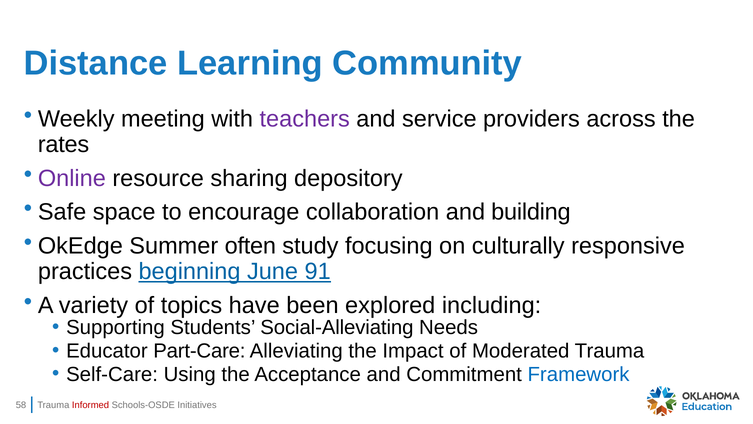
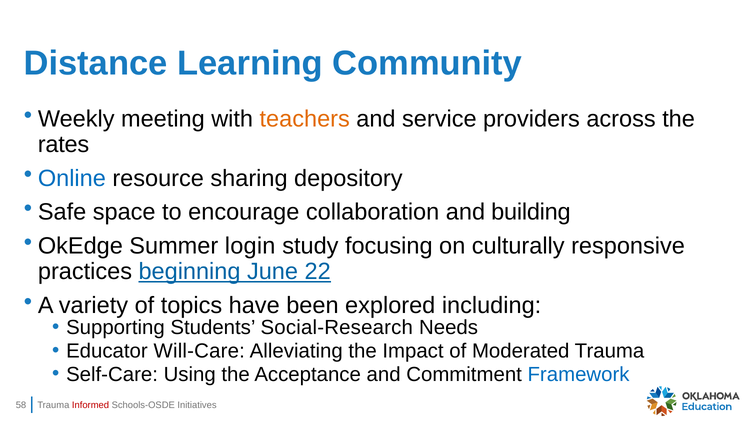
teachers colour: purple -> orange
Online colour: purple -> blue
often: often -> login
91: 91 -> 22
Social-Alleviating: Social-Alleviating -> Social-Research
Part-Care: Part-Care -> Will-Care
